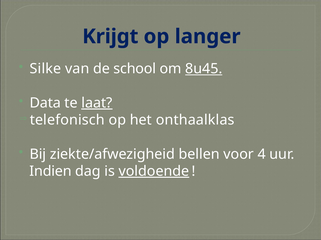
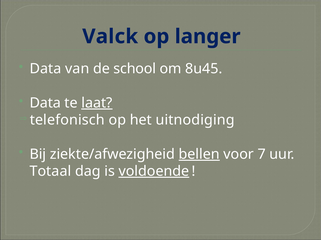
Krijgt: Krijgt -> Valck
Silke at (45, 69): Silke -> Data
8u45 underline: present -> none
onthaalklas: onthaalklas -> uitnodiging
bellen underline: none -> present
4: 4 -> 7
Indien: Indien -> Totaal
